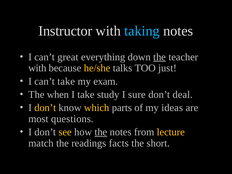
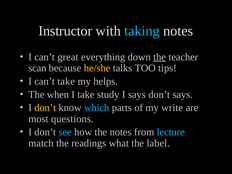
with at (37, 68): with -> scan
just: just -> tips
exam: exam -> helps
I sure: sure -> says
don’t deal: deal -> says
which colour: yellow -> light blue
ideas: ideas -> write
see colour: yellow -> light blue
the at (101, 132) underline: present -> none
lecture colour: yellow -> light blue
facts: facts -> what
short: short -> label
